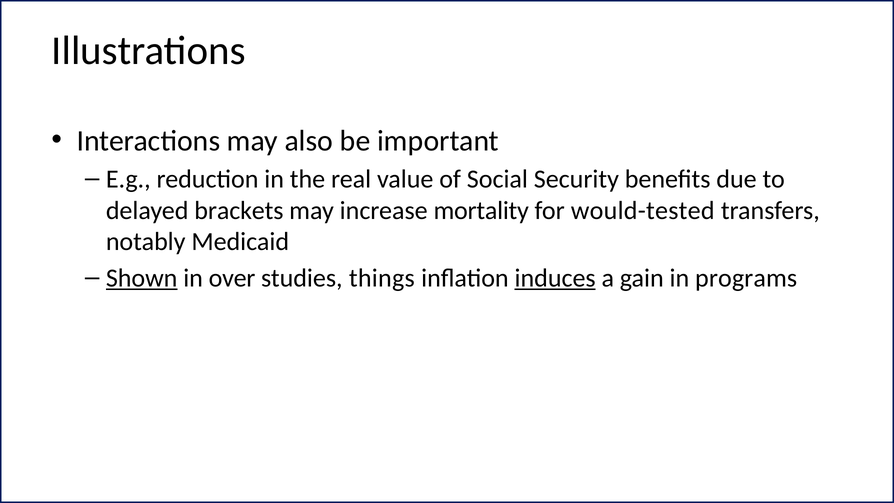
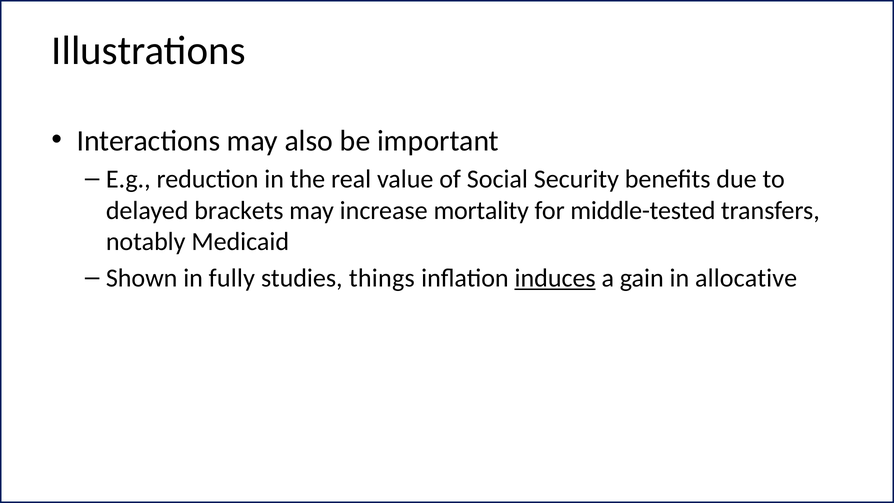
would-tested: would-tested -> middle-tested
Shown underline: present -> none
over: over -> fully
programs: programs -> allocative
